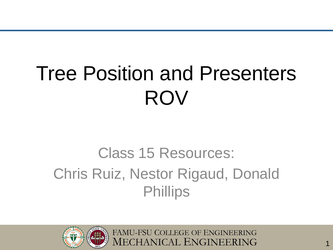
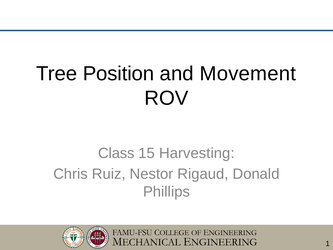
Presenters: Presenters -> Movement
Resources: Resources -> Harvesting
